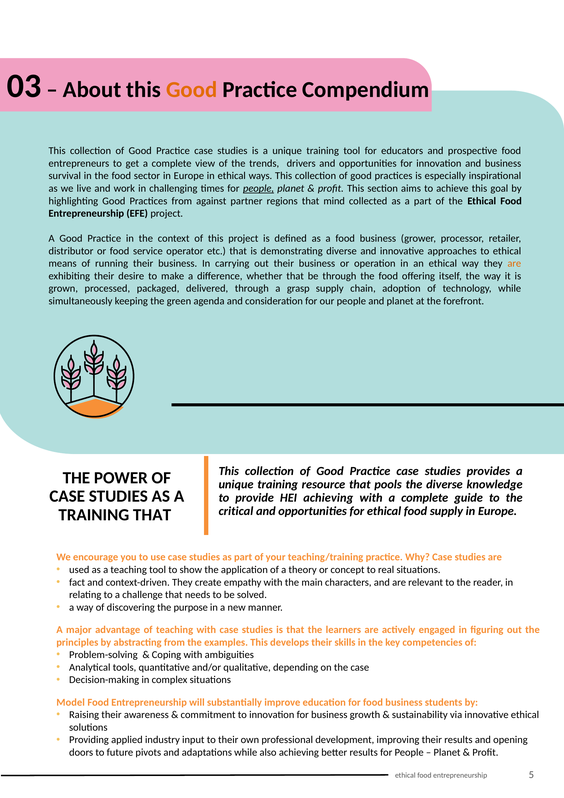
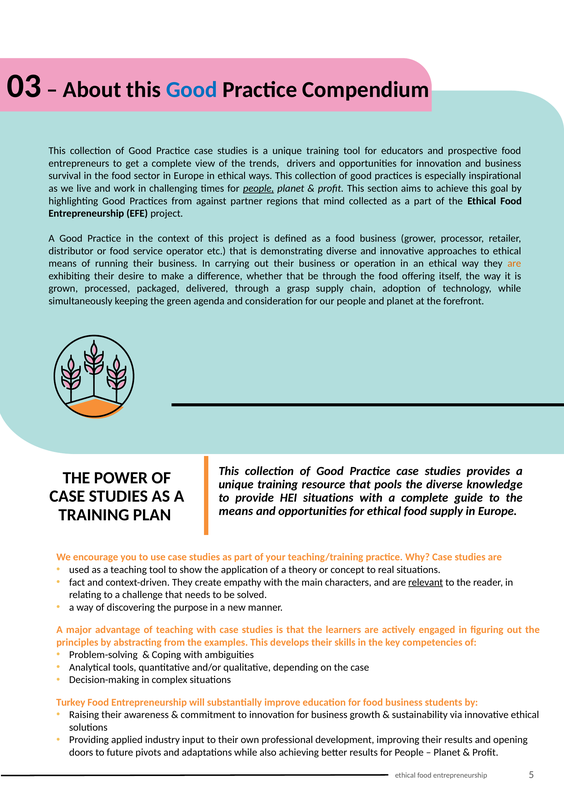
Good at (192, 89) colour: orange -> blue
HEI achieving: achieving -> situations
critical at (236, 511): critical -> means
TRAINING THAT: THAT -> PLAN
relevant underline: none -> present
Model: Model -> Turkey
